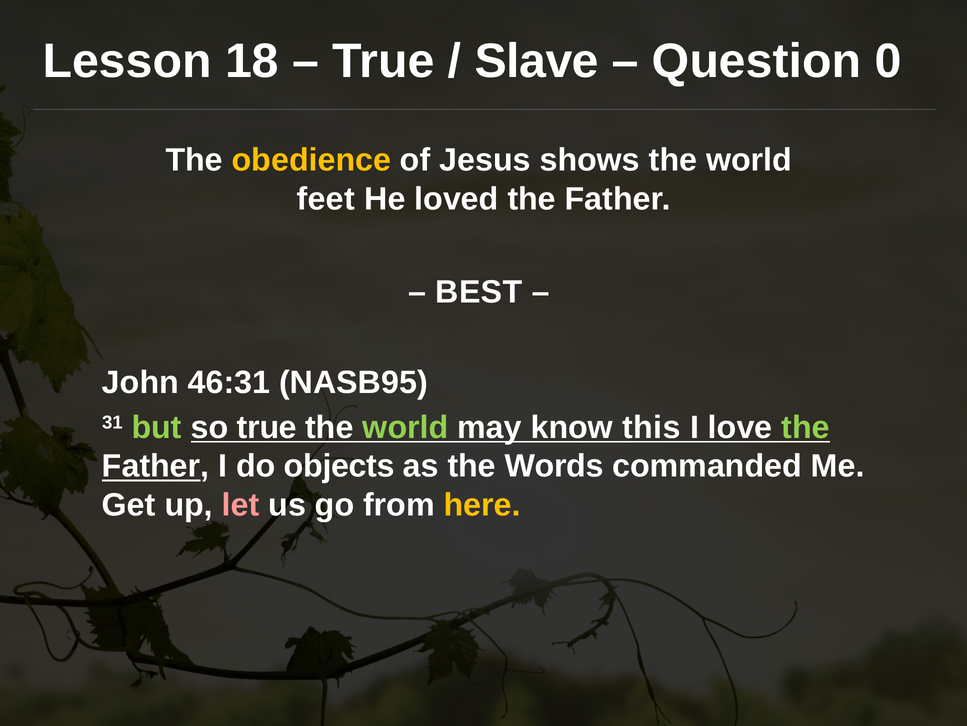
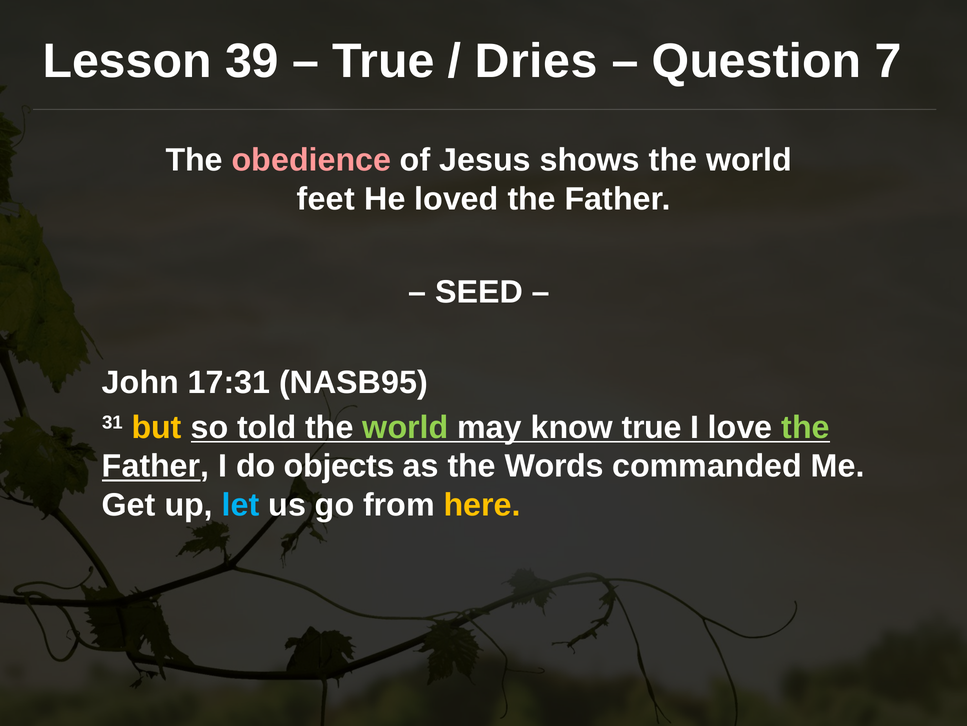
18: 18 -> 39
Slave: Slave -> Dries
0: 0 -> 7
obedience colour: yellow -> pink
BEST: BEST -> SEED
46:31: 46:31 -> 17:31
but colour: light green -> yellow
so true: true -> told
know this: this -> true
let colour: pink -> light blue
